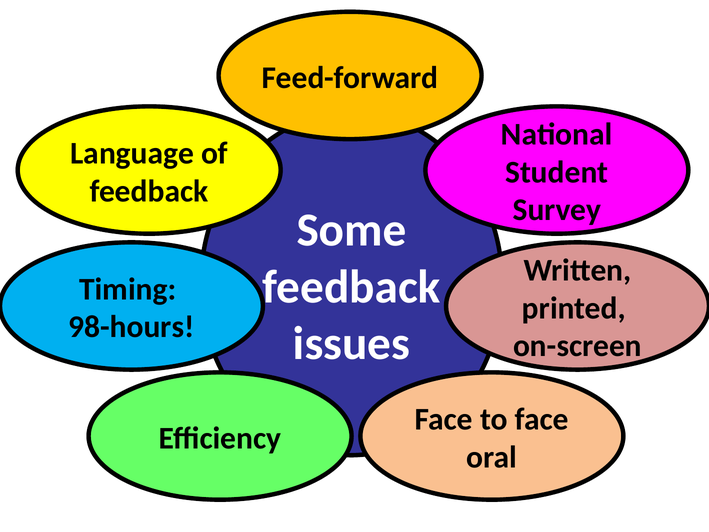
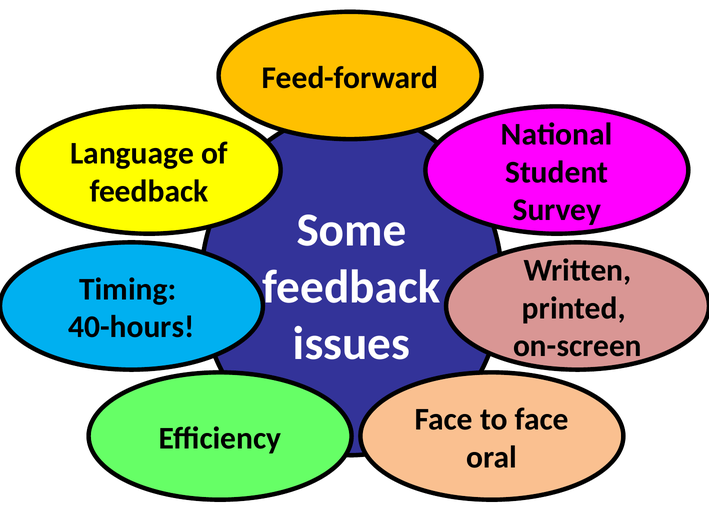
98-hours: 98-hours -> 40-hours
